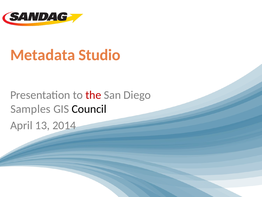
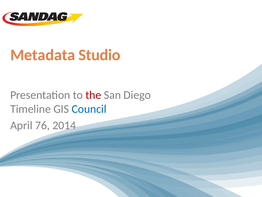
Samples: Samples -> Timeline
Council colour: black -> blue
13: 13 -> 76
